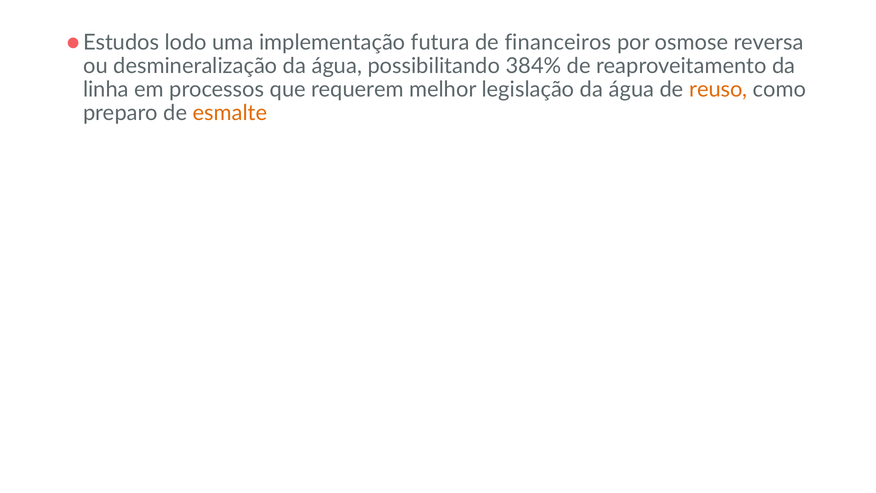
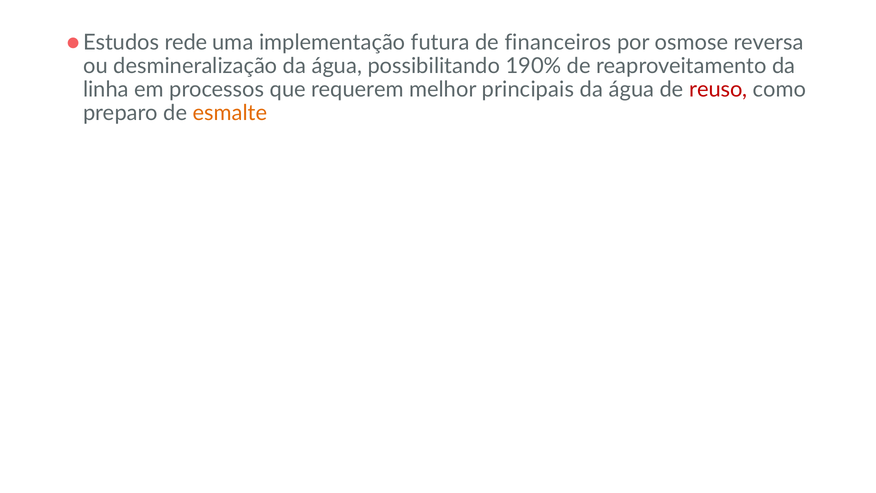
lodo: lodo -> rede
384%: 384% -> 190%
legislação: legislação -> principais
reuso colour: orange -> red
